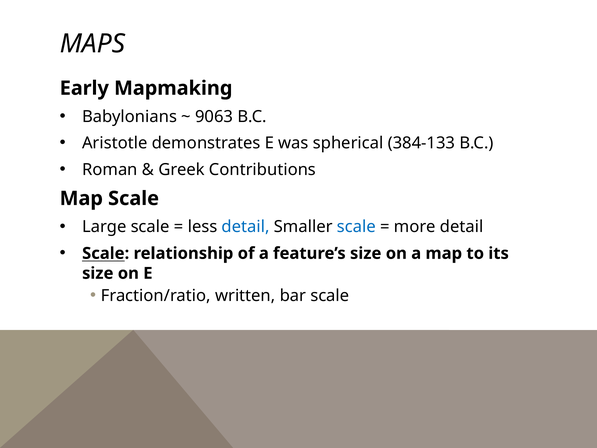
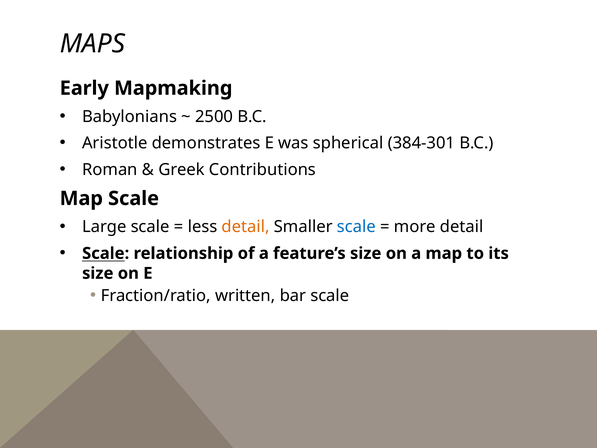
9063: 9063 -> 2500
384-133: 384-133 -> 384-301
detail at (246, 227) colour: blue -> orange
